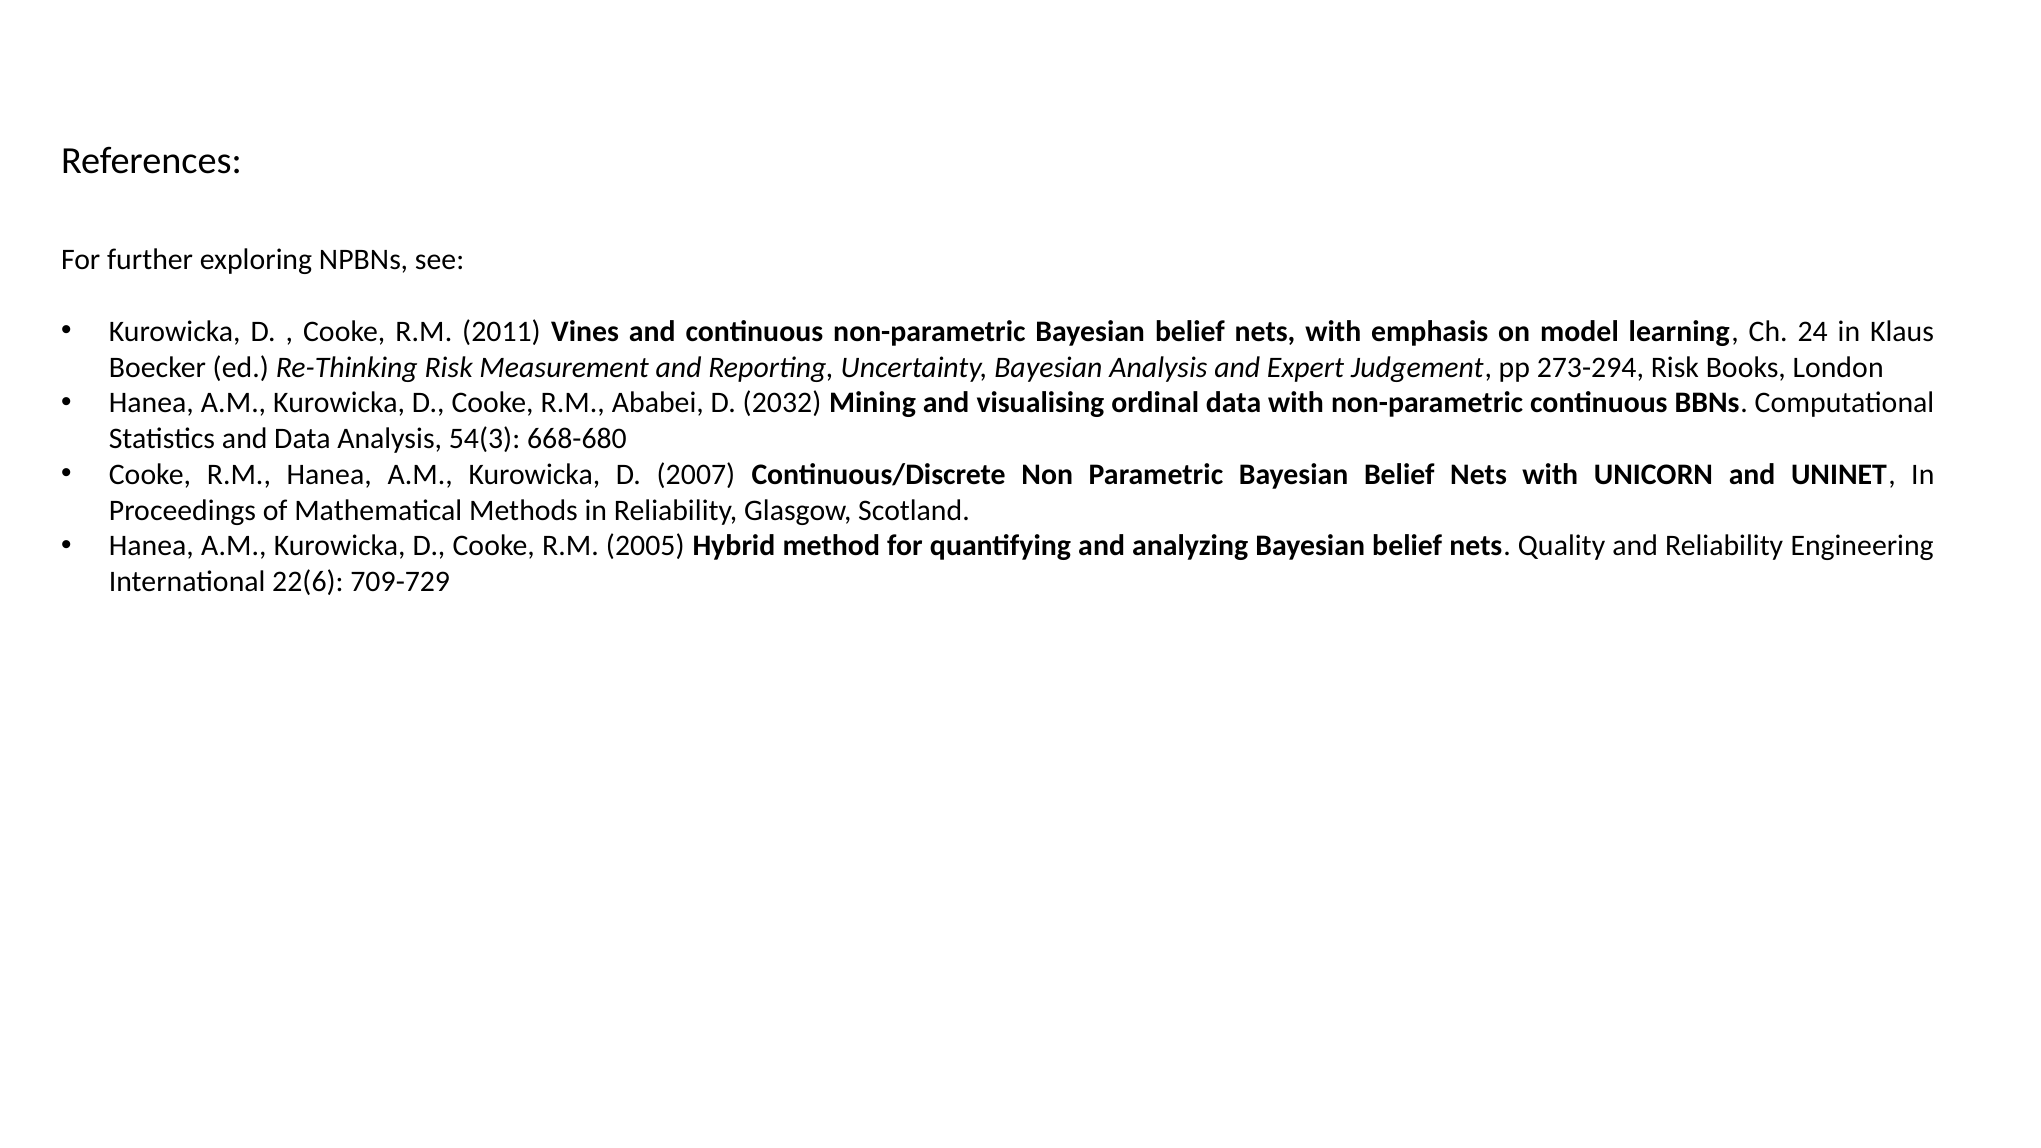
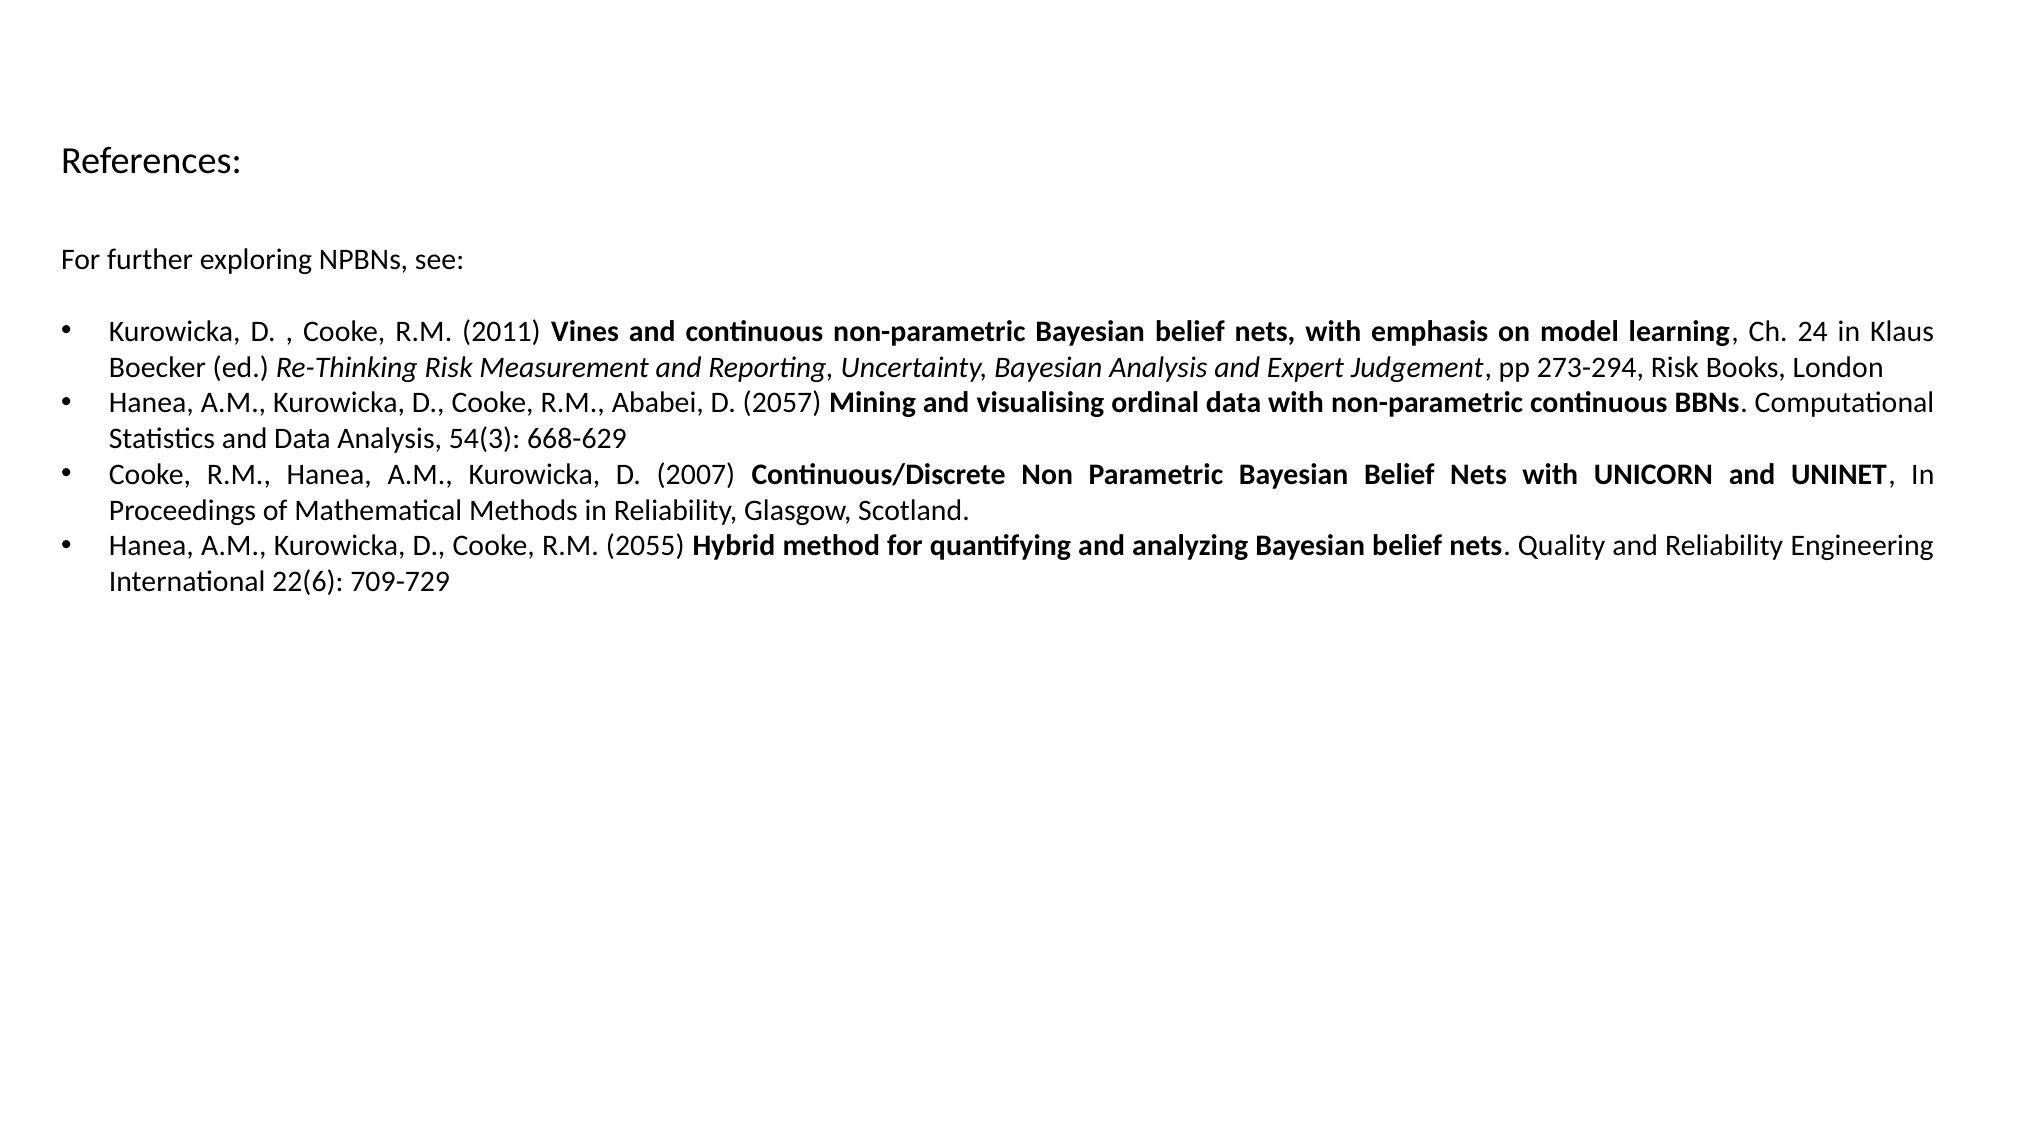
2032: 2032 -> 2057
668-680: 668-680 -> 668-629
2005: 2005 -> 2055
